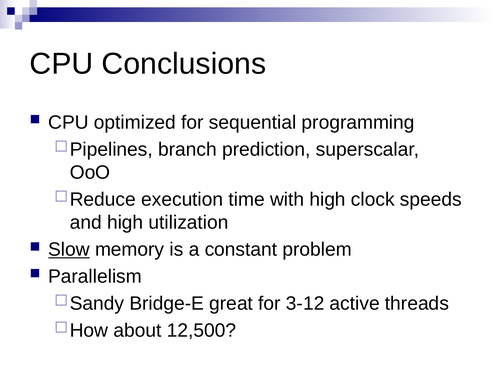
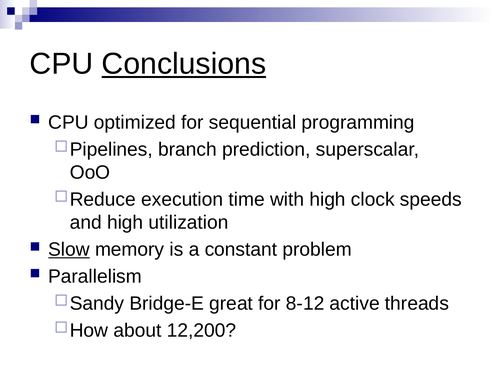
Conclusions underline: none -> present
3-12: 3-12 -> 8-12
12,500: 12,500 -> 12,200
